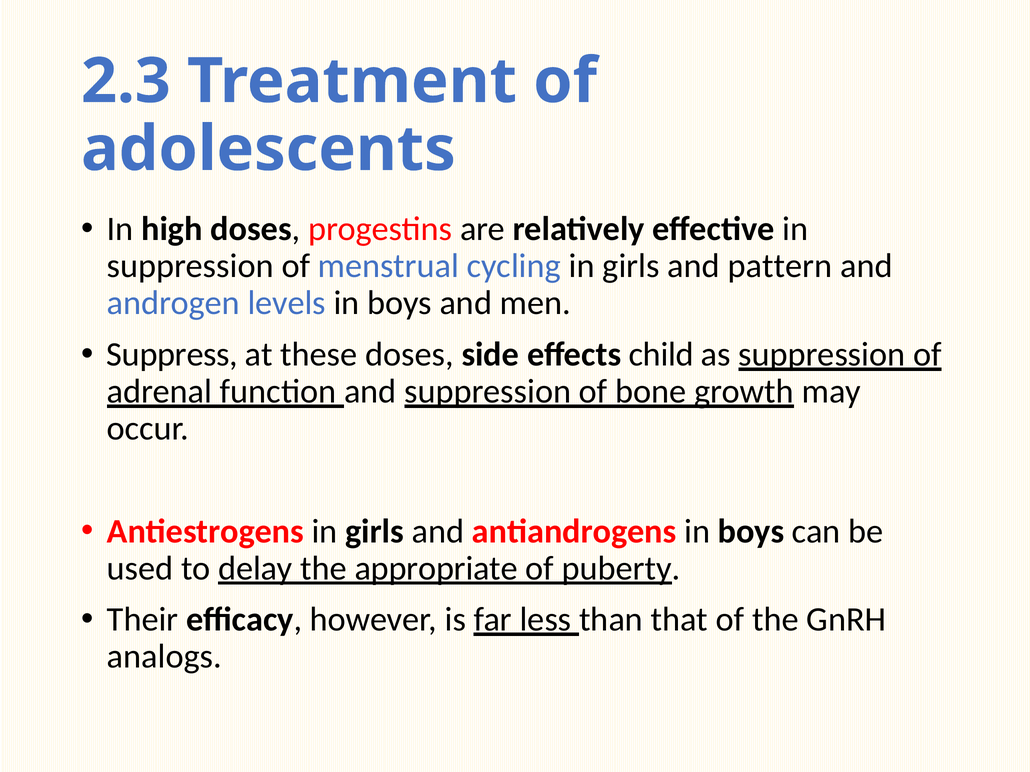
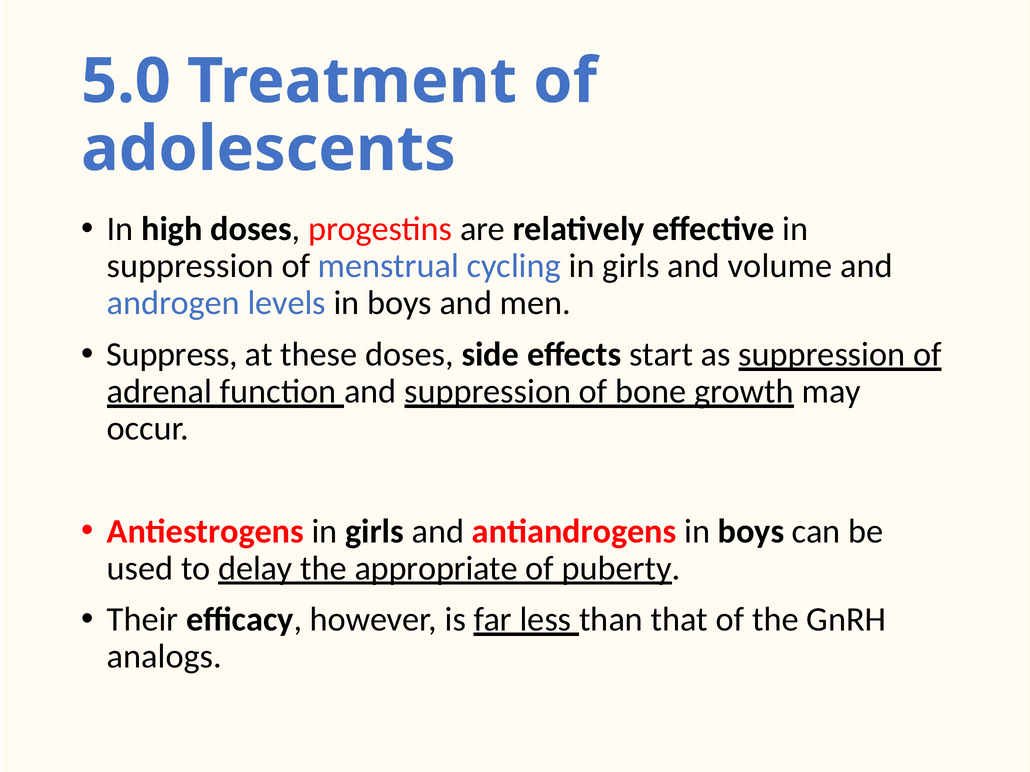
2.3: 2.3 -> 5.0
pattern: pattern -> volume
child: child -> start
